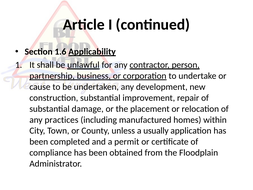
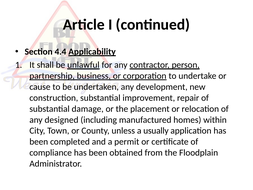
1.6: 1.6 -> 4.4
practices: practices -> designed
